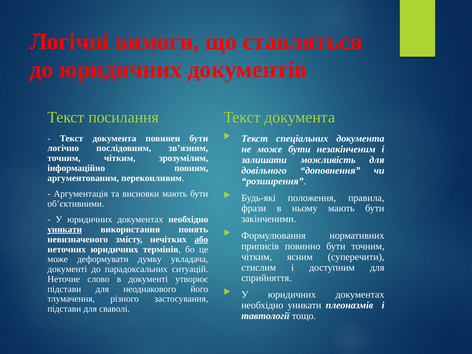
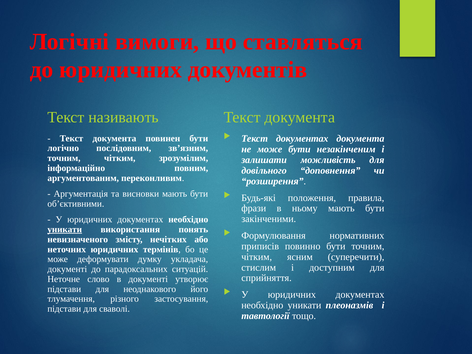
посилання: посилання -> називають
Текст спеціальних: спеціальних -> документах
або underline: present -> none
